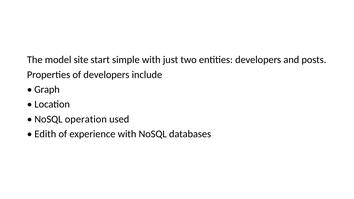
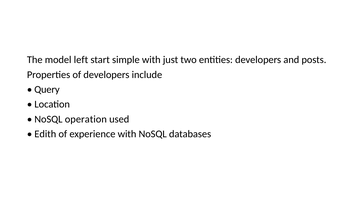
site: site -> left
Graph: Graph -> Query
